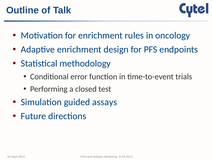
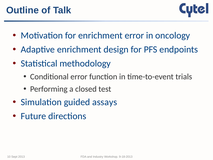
enrichment rules: rules -> error
